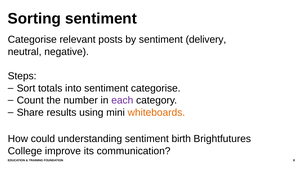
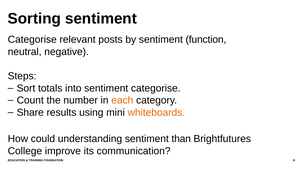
delivery: delivery -> function
each colour: purple -> orange
birth: birth -> than
